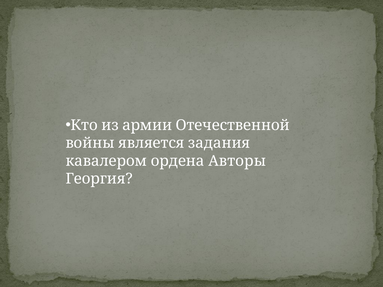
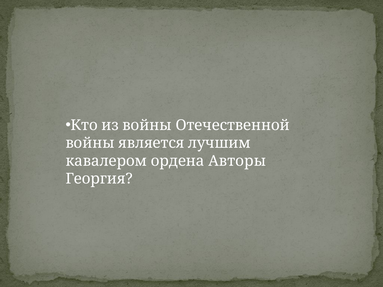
из армии: армии -> войны
задания: задания -> лучшим
